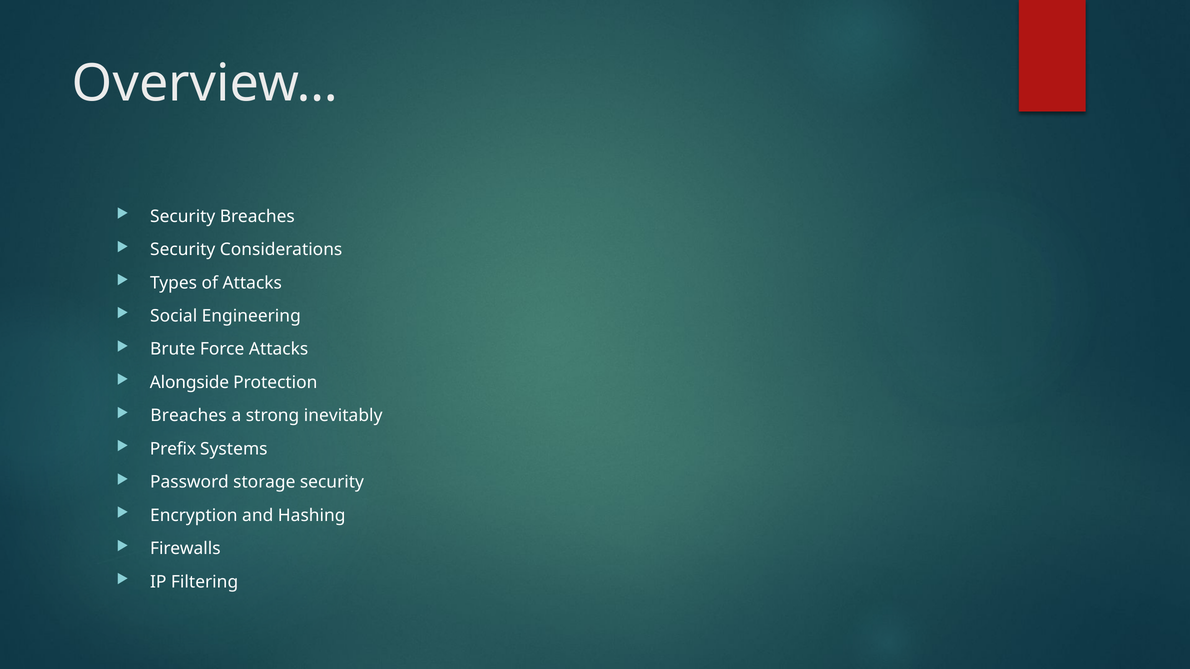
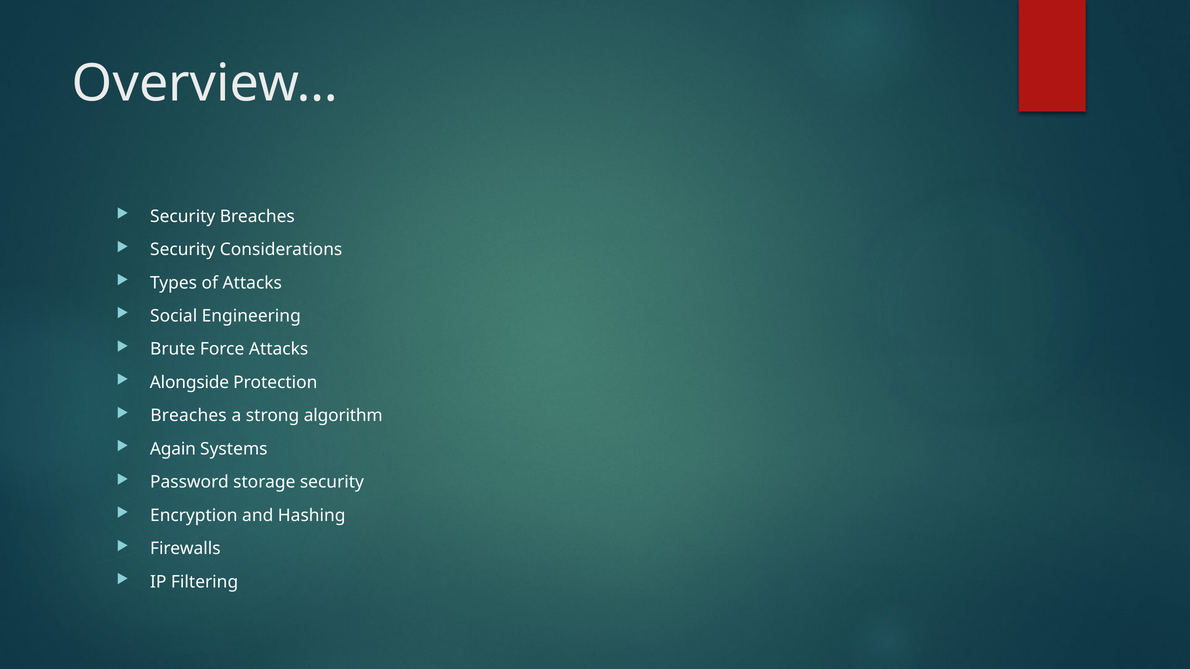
inevitably: inevitably -> algorithm
Prefix: Prefix -> Again
